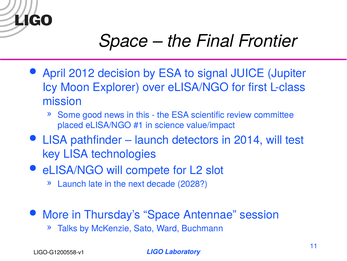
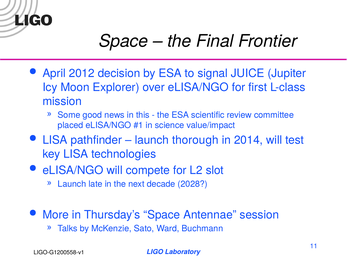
detectors: detectors -> thorough
